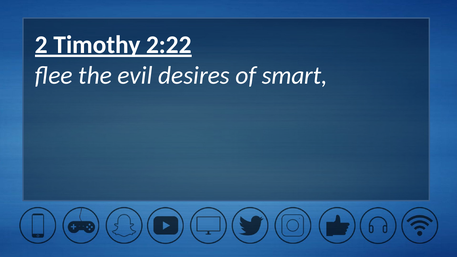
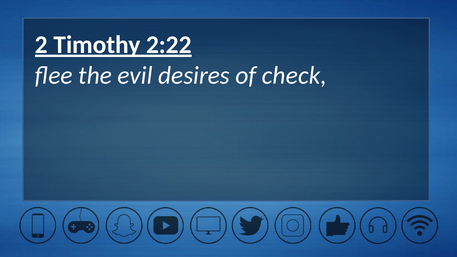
smart: smart -> check
